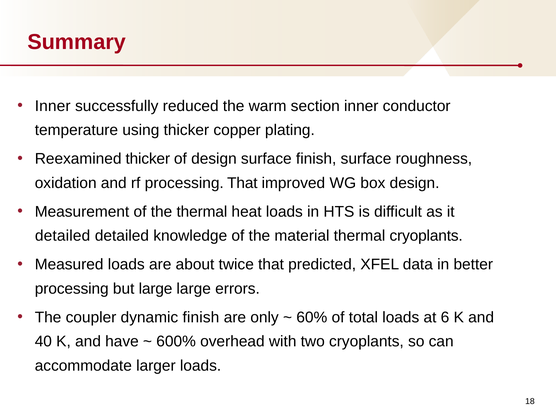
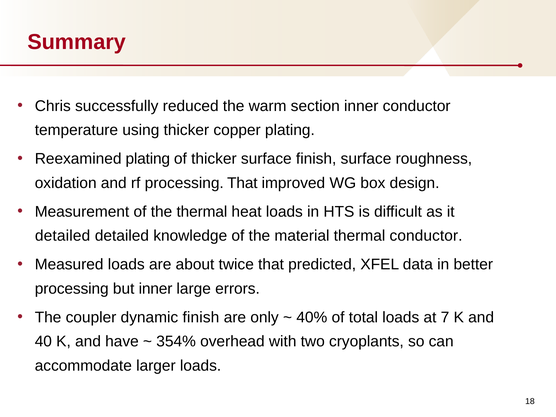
Inner at (53, 106): Inner -> Chris
Reexamined thicker: thicker -> plating
of design: design -> thicker
thermal cryoplants: cryoplants -> conductor
but large: large -> inner
60%: 60% -> 40%
6: 6 -> 7
600%: 600% -> 354%
